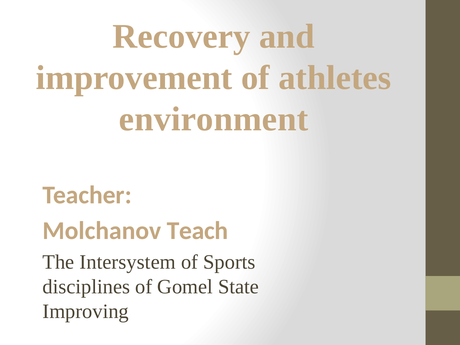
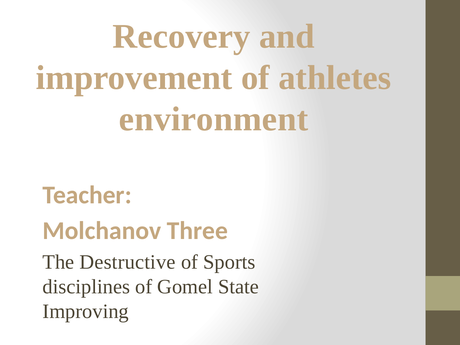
Teach: Teach -> Three
Intersystem: Intersystem -> Destructive
